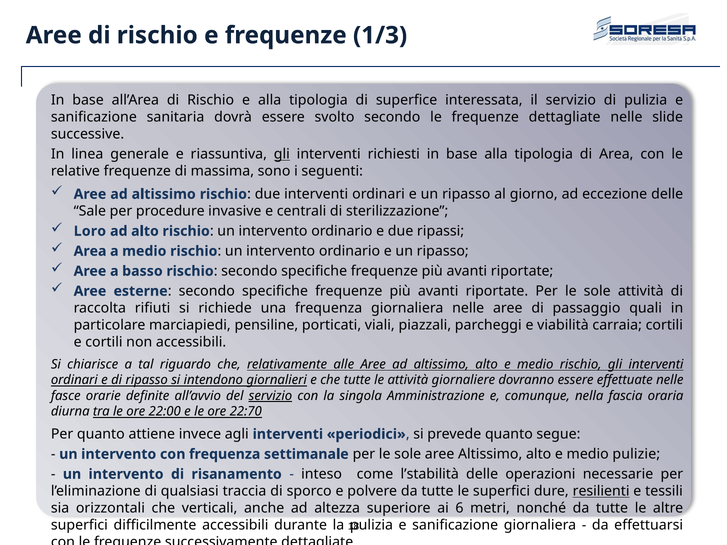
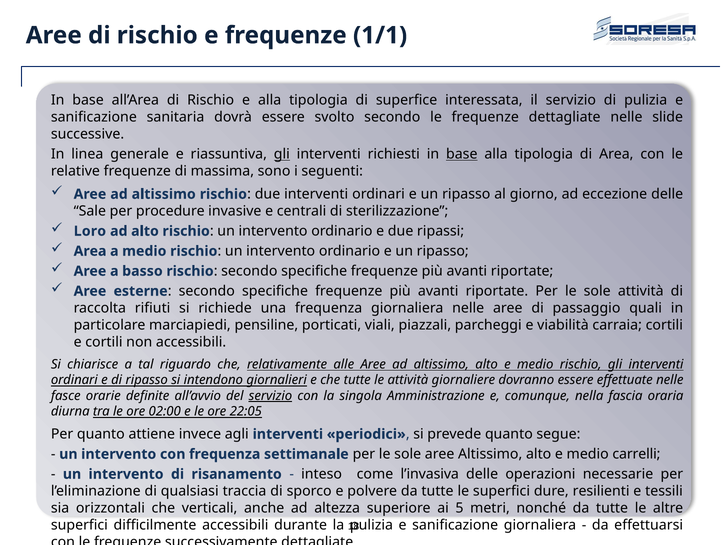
1/3: 1/3 -> 1/1
base at (462, 154) underline: none -> present
22:00: 22:00 -> 02:00
22:70: 22:70 -> 22:05
pulizie: pulizie -> carrelli
l’stabilità: l’stabilità -> l’invasiva
resilienti underline: present -> none
6: 6 -> 5
